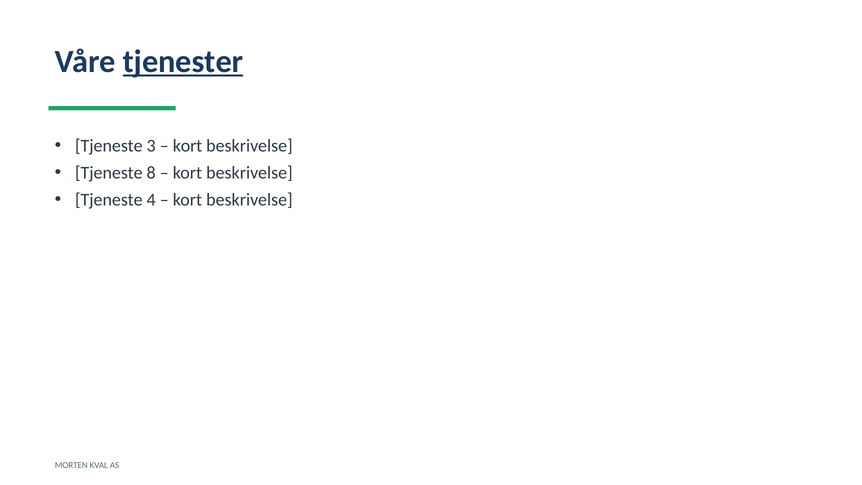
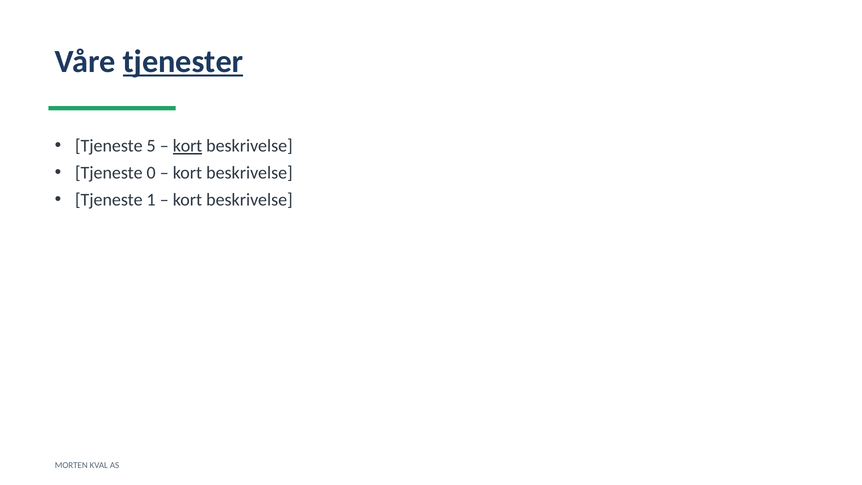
3: 3 -> 5
kort at (188, 146) underline: none -> present
8: 8 -> 0
4: 4 -> 1
